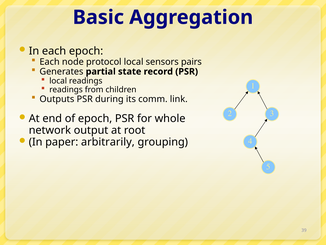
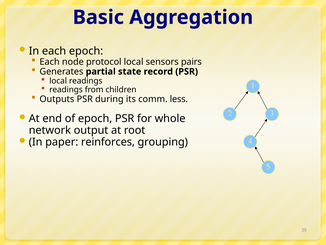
link: link -> less
arbitrarily: arbitrarily -> reinforces
